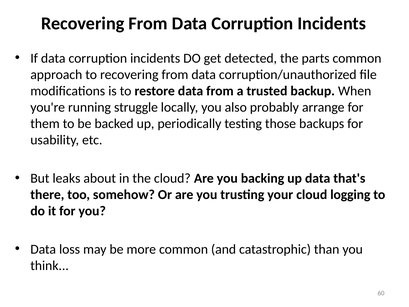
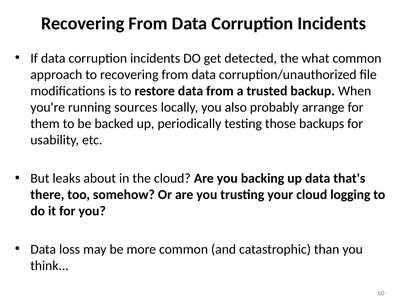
parts: parts -> what
struggle: struggle -> sources
